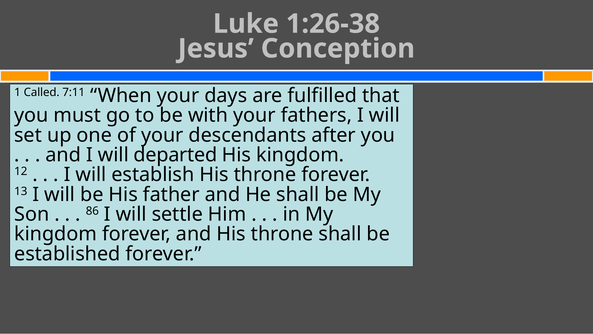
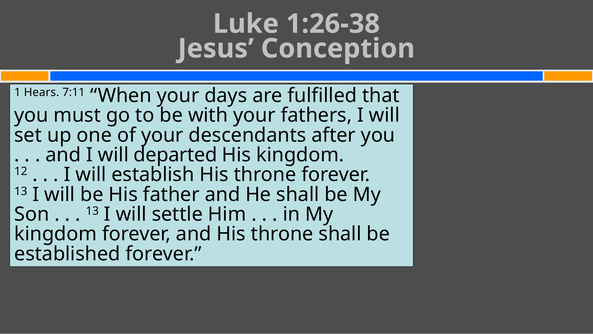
Called: Called -> Hears
86 at (92, 211): 86 -> 13
